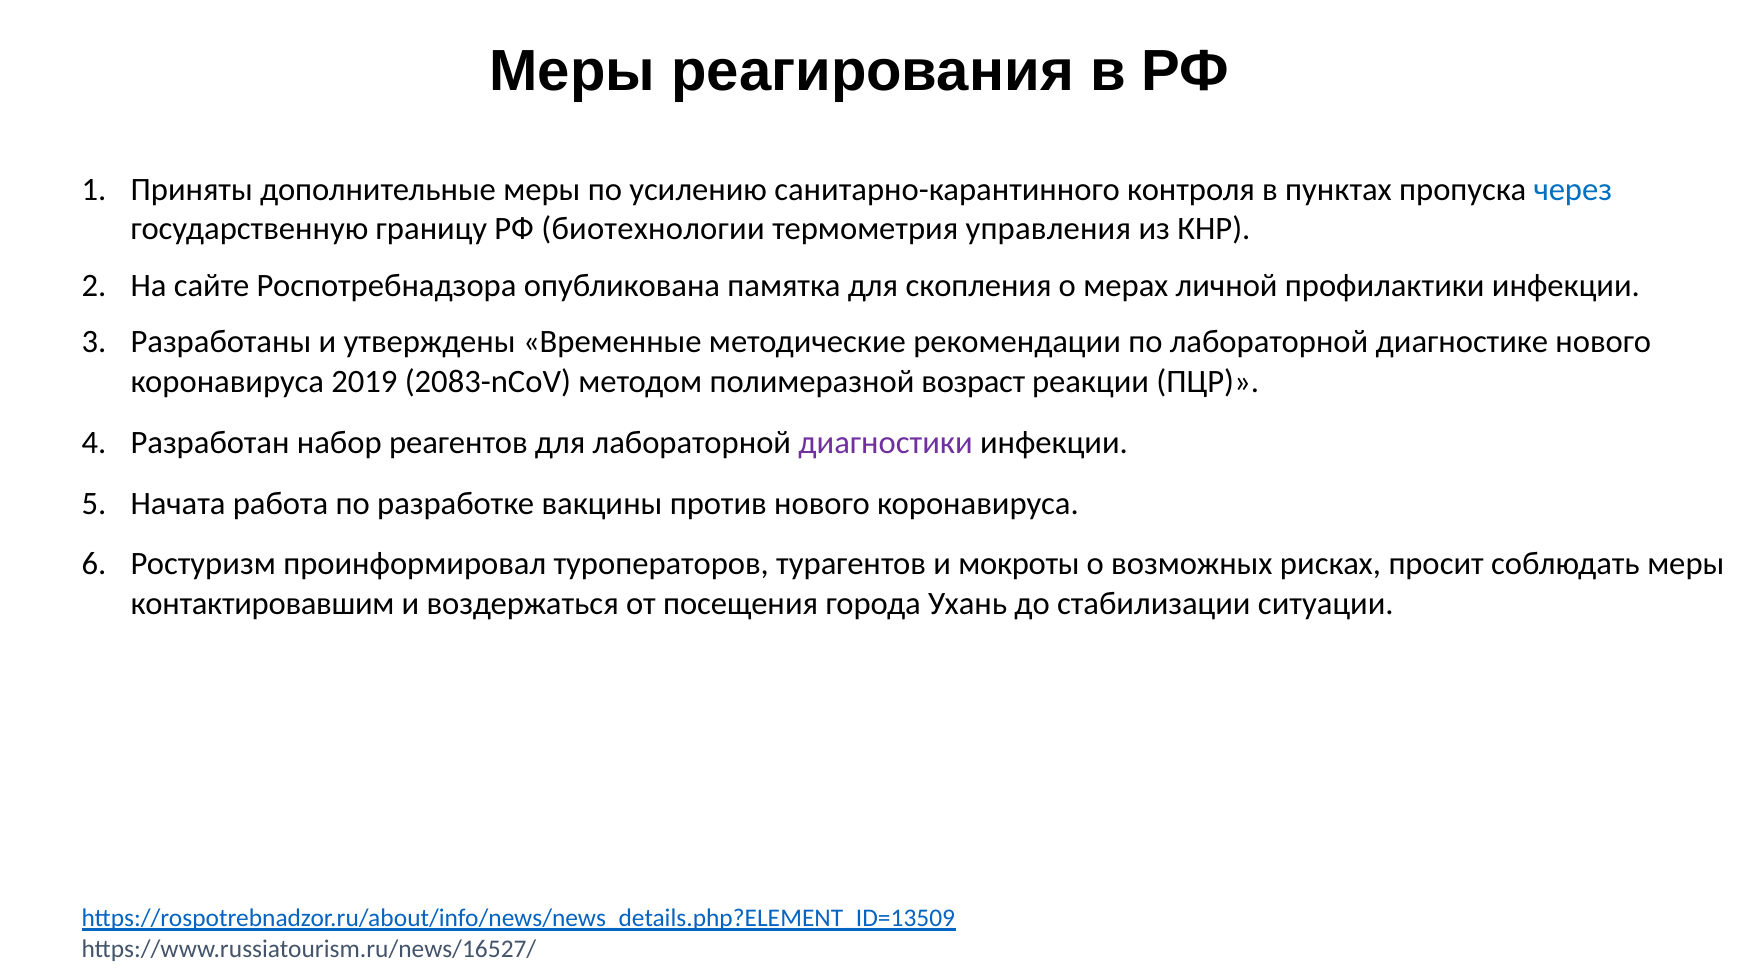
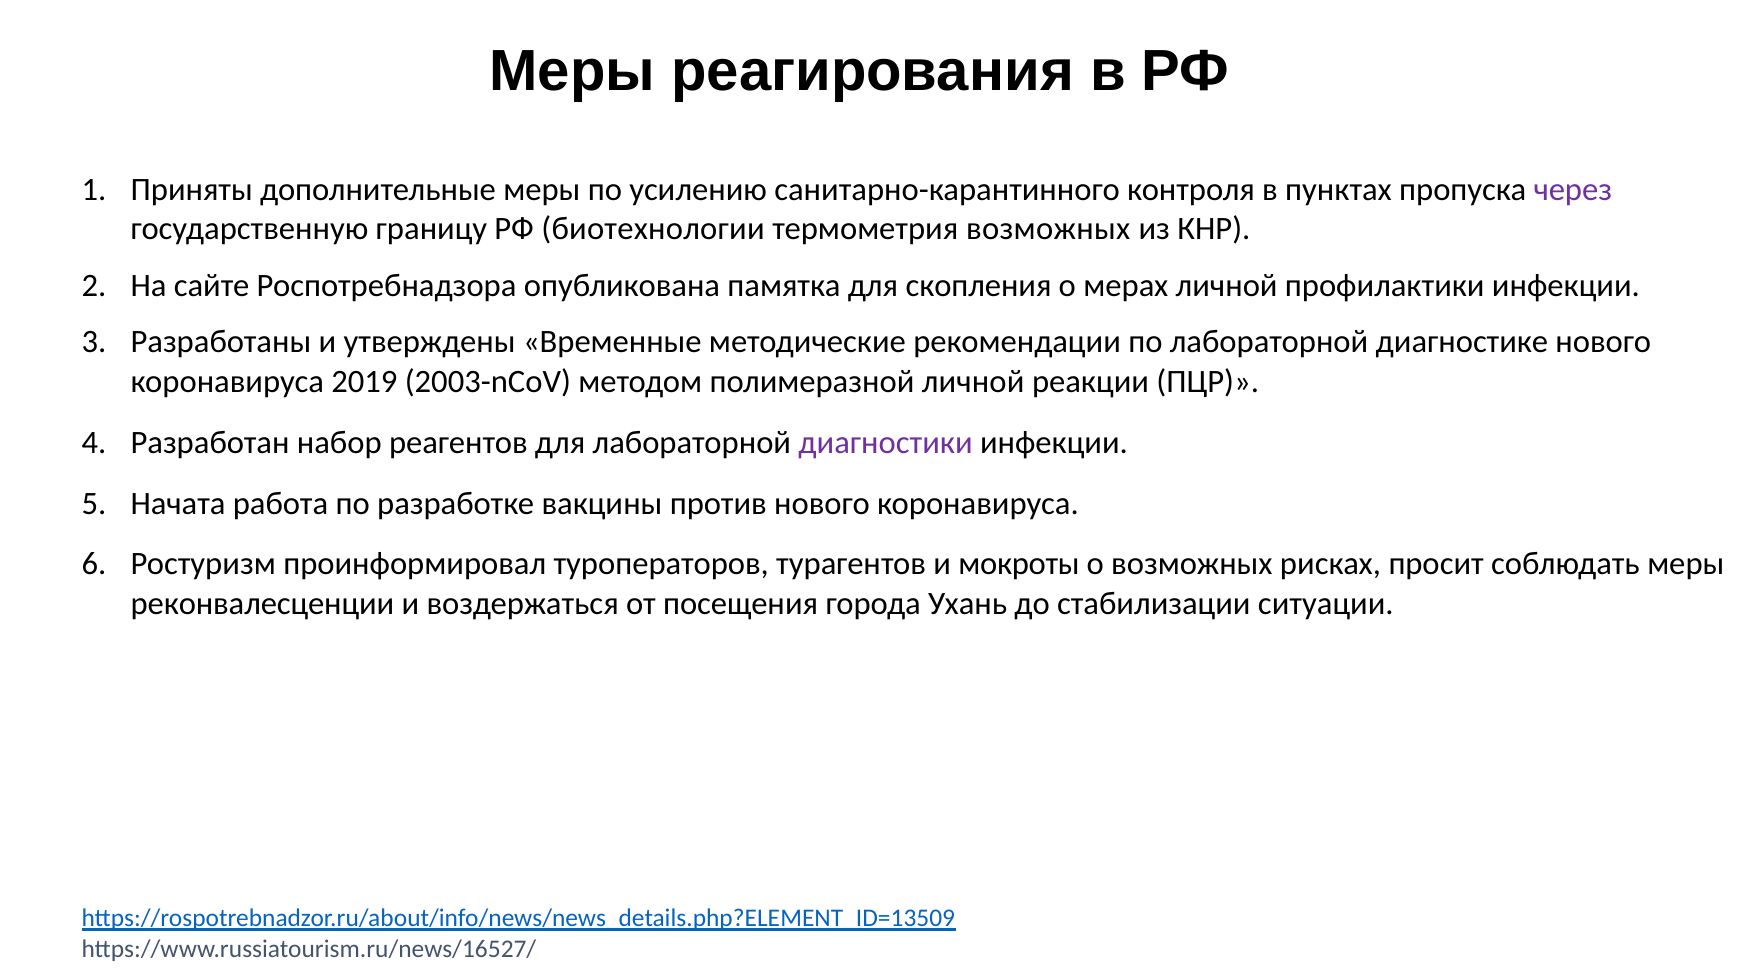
через colour: blue -> purple
термометрия управления: управления -> возможных
2083-nCoV: 2083-nCoV -> 2003-nCoV
полимеразной возраст: возраст -> личной
контактировавшим: контактировавшим -> реконвалесценции
